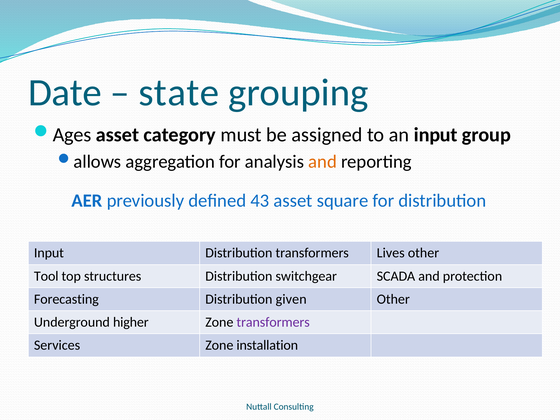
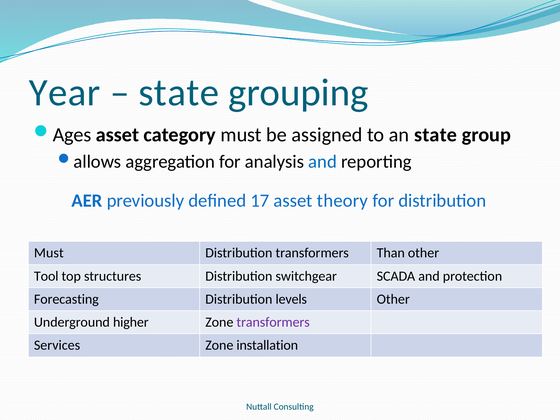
Date: Date -> Year
an input: input -> state
and at (323, 162) colour: orange -> blue
43: 43 -> 17
square: square -> theory
Input at (49, 253): Input -> Must
Lives: Lives -> Than
given: given -> levels
